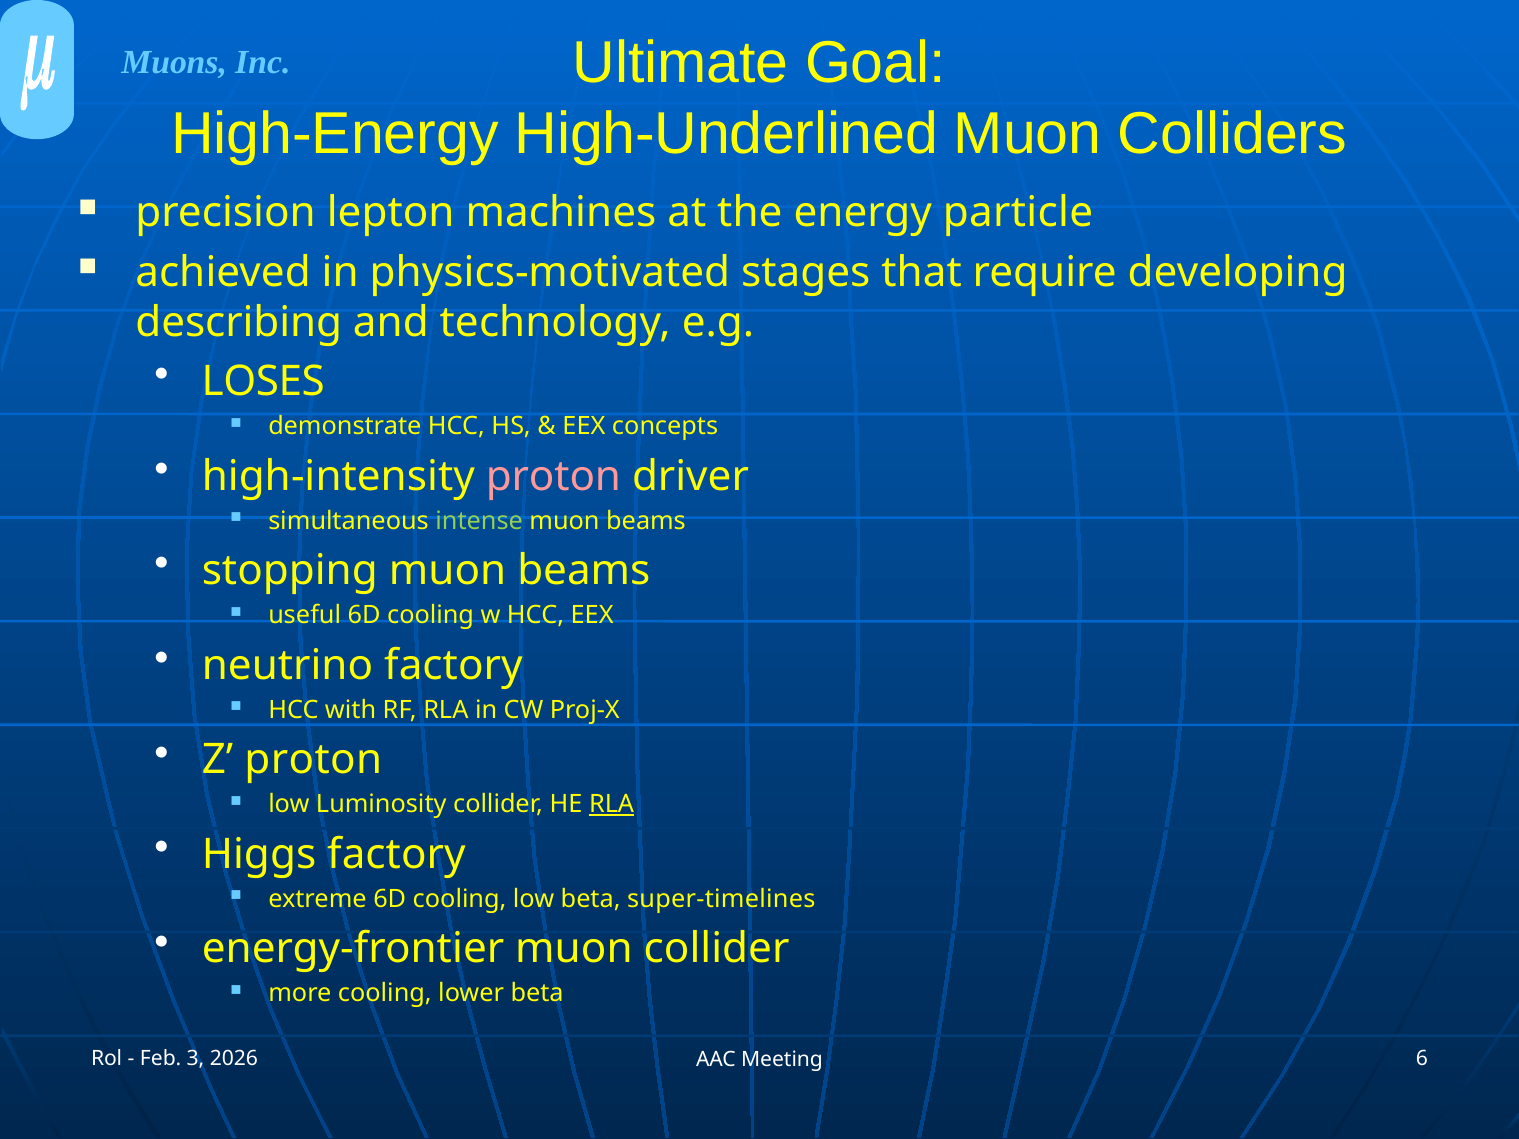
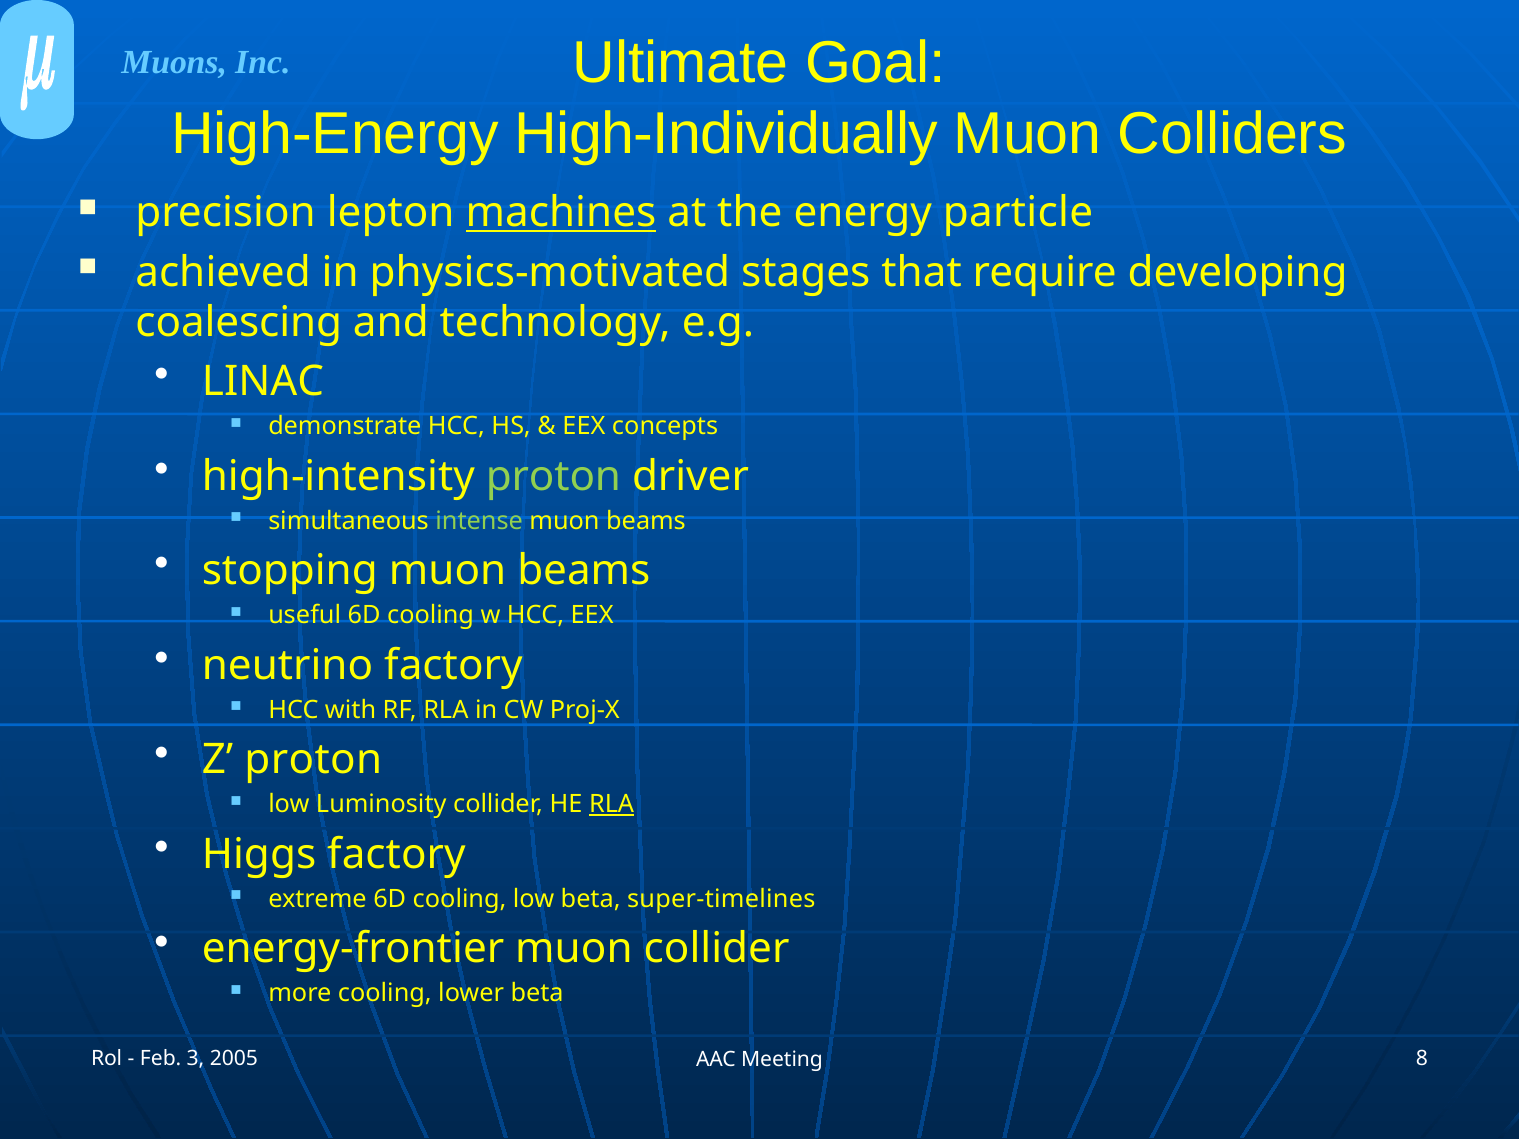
High-Underlined: High-Underlined -> High-Individually
machines underline: none -> present
describing: describing -> coalescing
LOSES: LOSES -> LINAC
proton at (553, 476) colour: pink -> light green
2026: 2026 -> 2005
6: 6 -> 8
